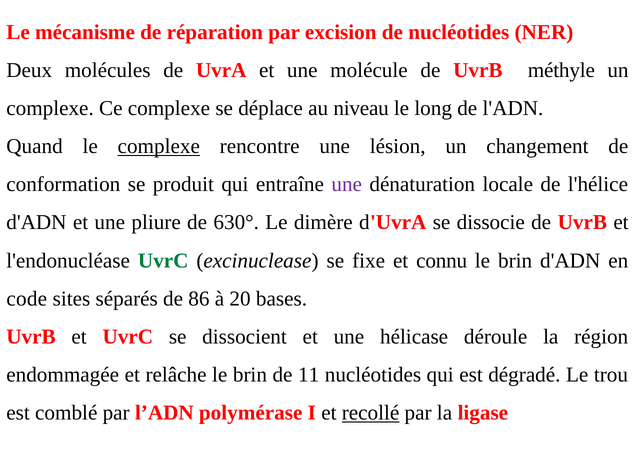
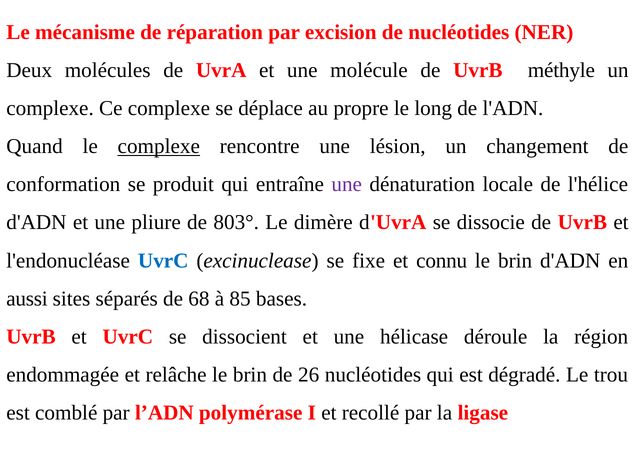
niveau: niveau -> propre
630°: 630° -> 803°
UvrC at (163, 261) colour: green -> blue
code: code -> aussi
86: 86 -> 68
20: 20 -> 85
11: 11 -> 26
recollé underline: present -> none
